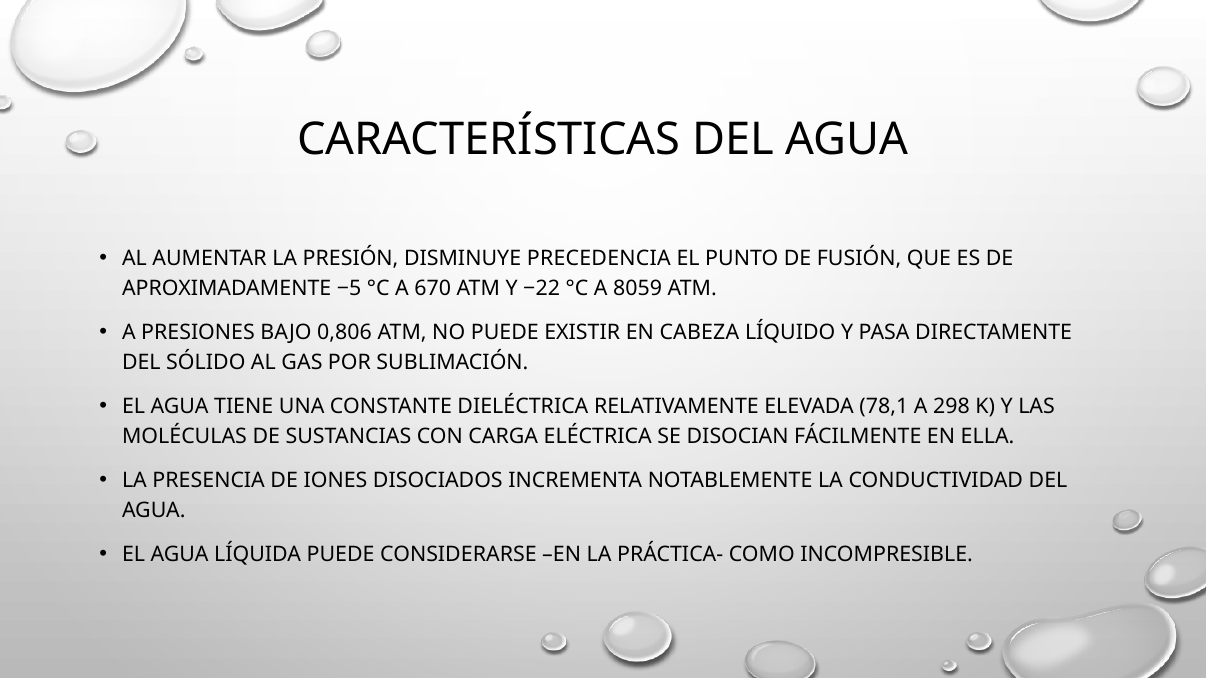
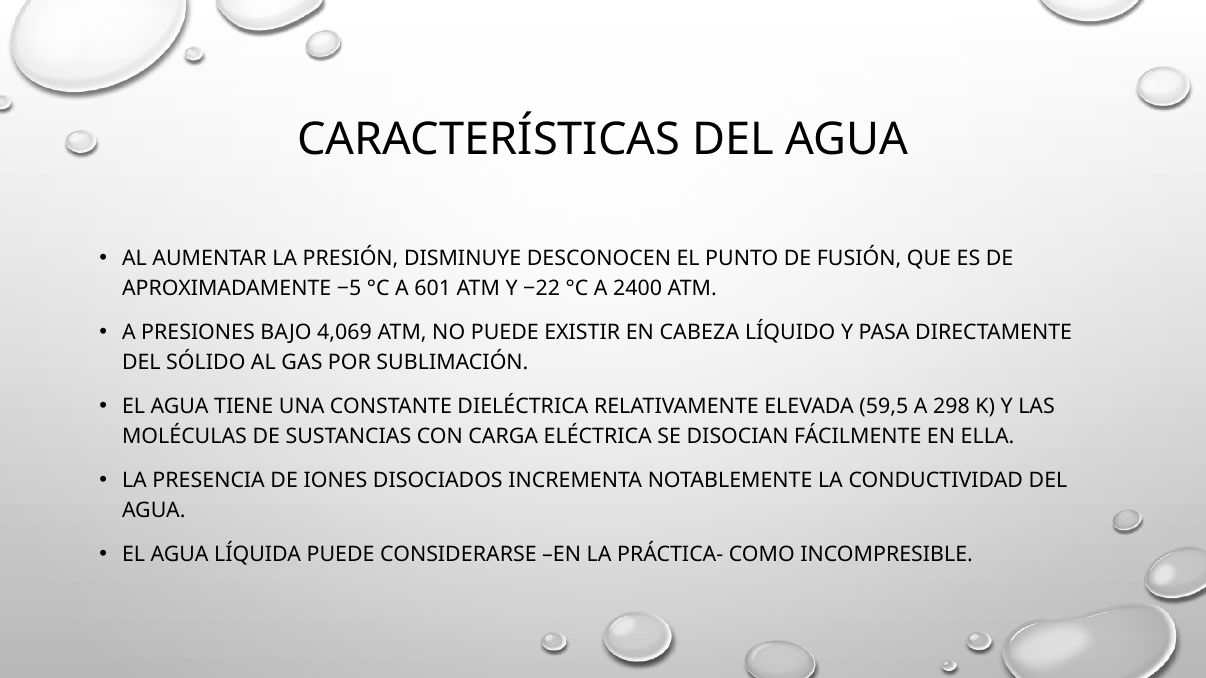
PRECEDENCIA: PRECEDENCIA -> DESCONOCEN
670: 670 -> 601
8059: 8059 -> 2400
0,806: 0,806 -> 4,069
78,1: 78,1 -> 59,5
